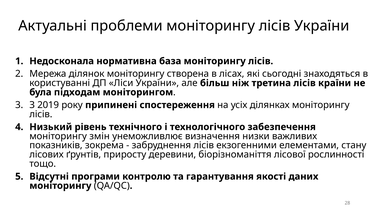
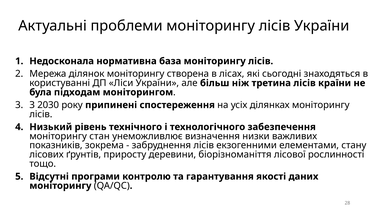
2019: 2019 -> 2030
змін: змін -> стан
